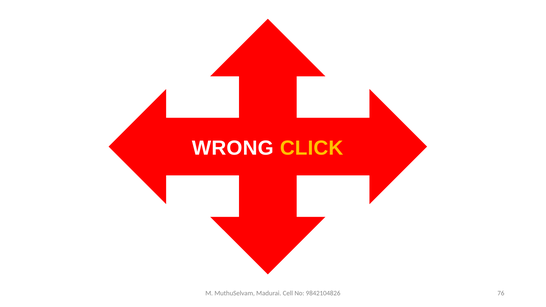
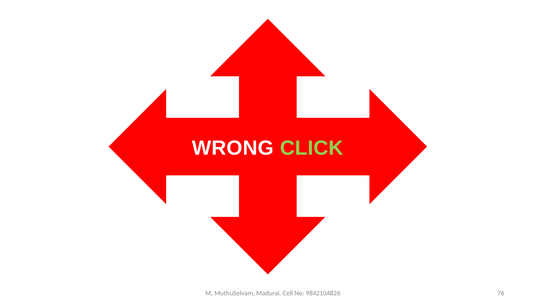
CLICK colour: yellow -> light green
